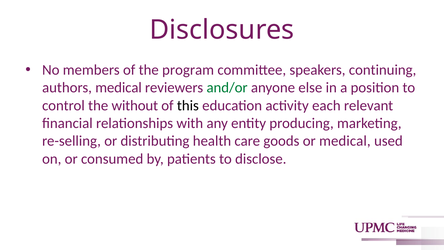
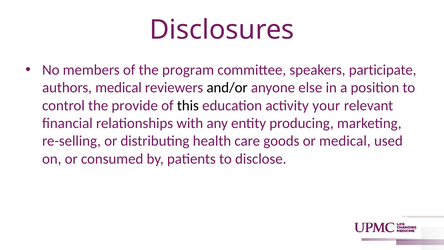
continuing: continuing -> participate
and/or colour: green -> black
without: without -> provide
each: each -> your
